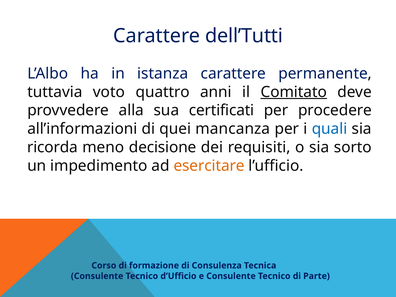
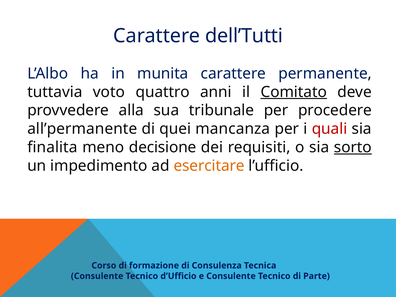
istanza: istanza -> munita
certificati: certificati -> tribunale
all’informazioni: all’informazioni -> all’permanente
quali colour: blue -> red
ricorda: ricorda -> finalita
sorto underline: none -> present
